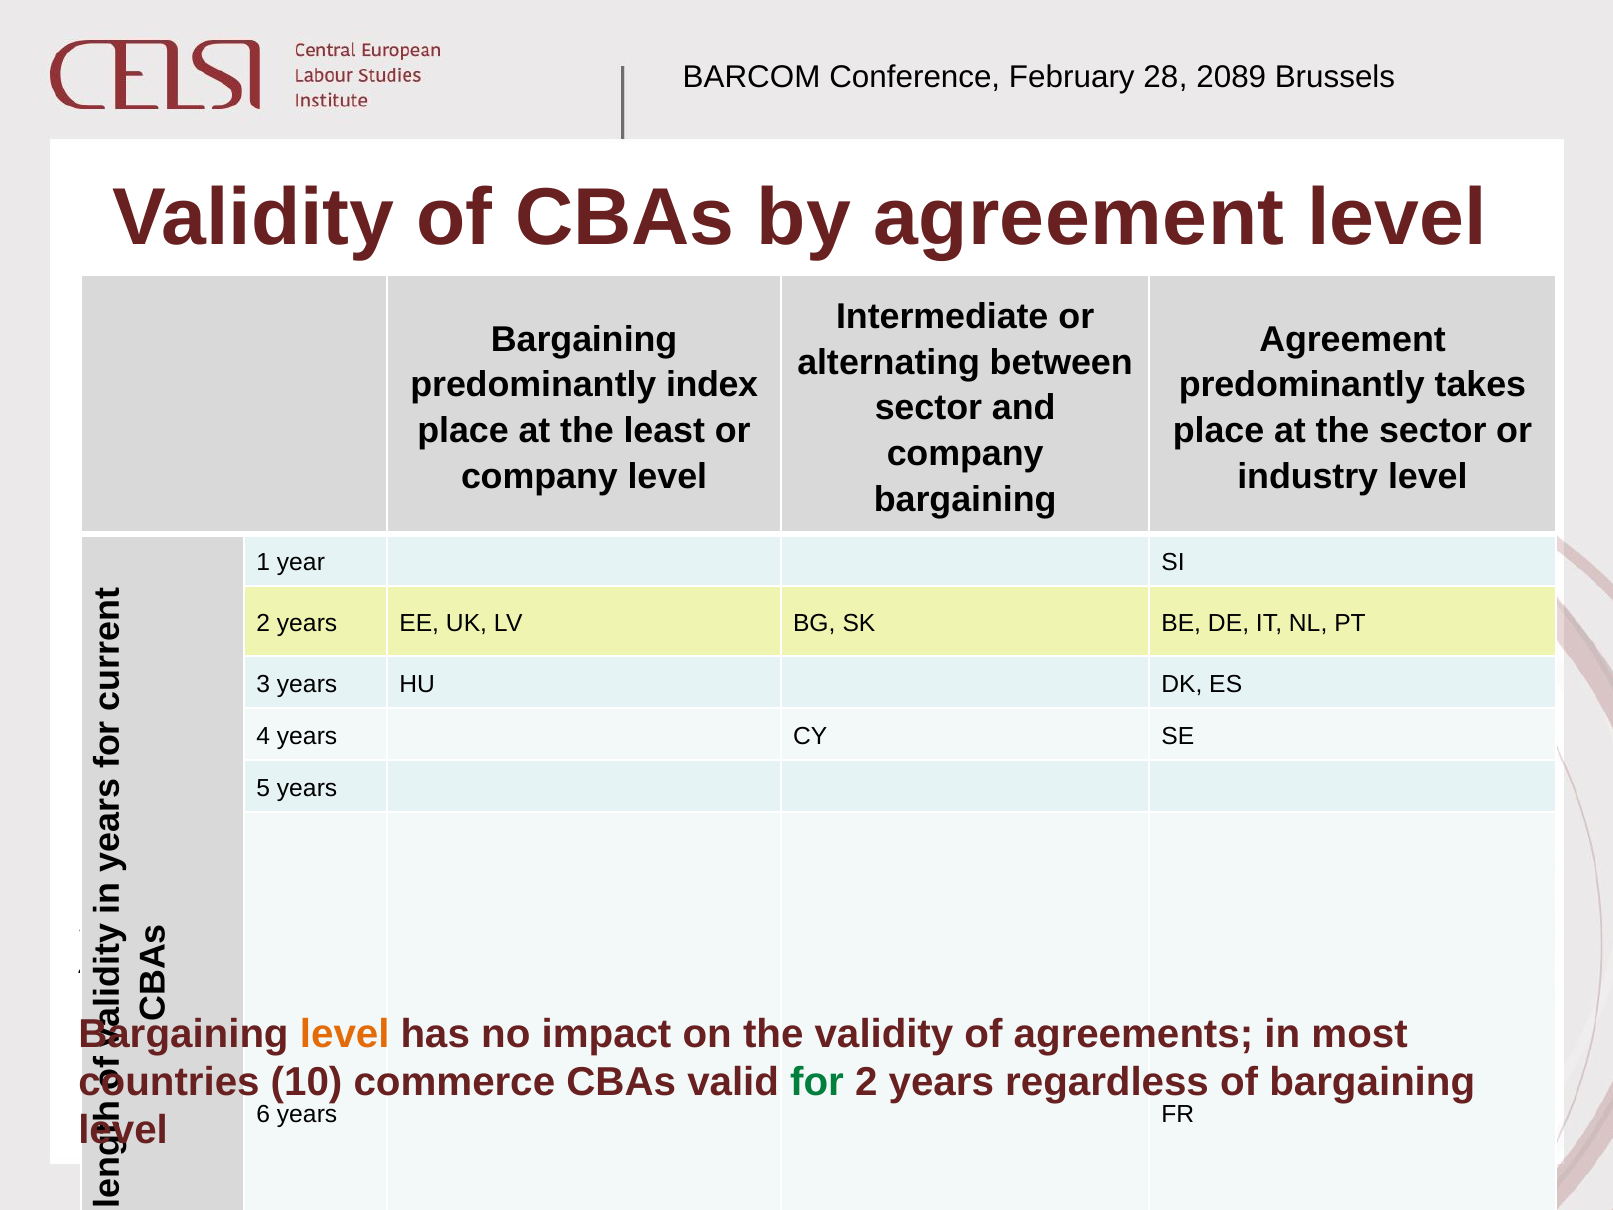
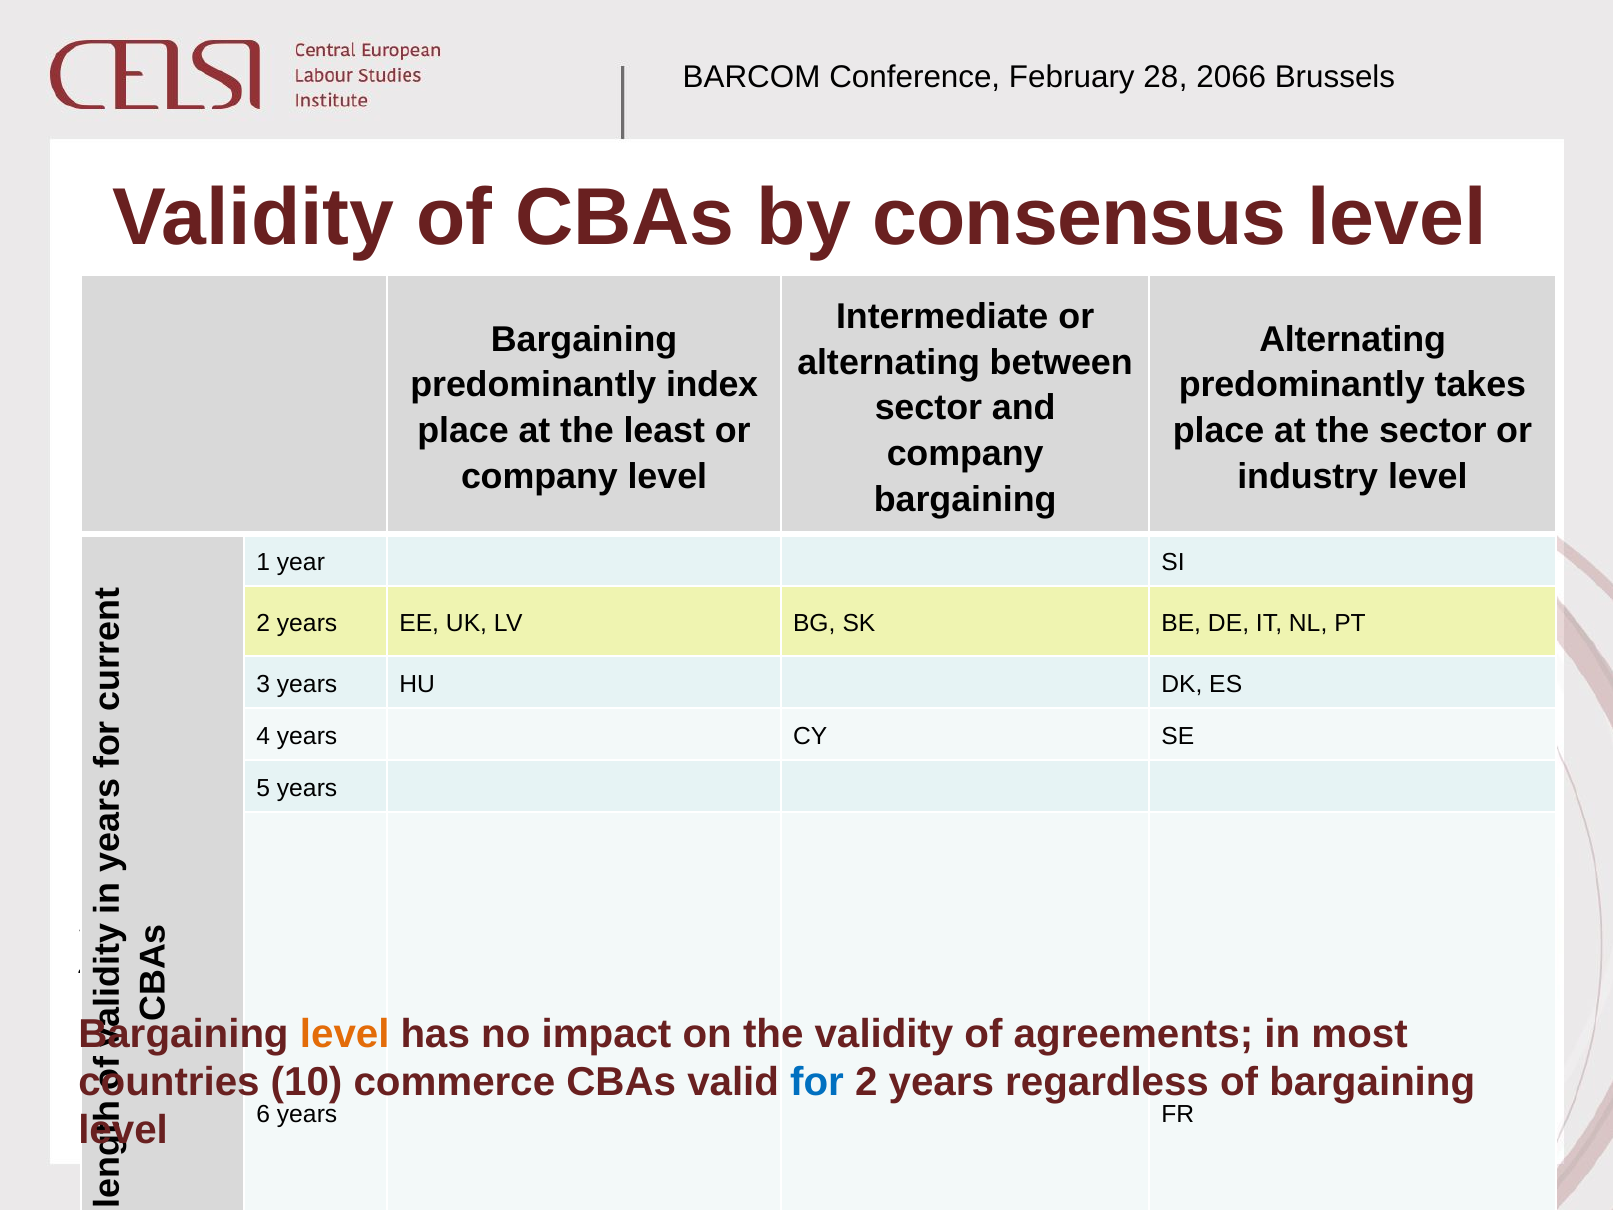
2089: 2089 -> 2066
by agreement: agreement -> consensus
Agreement at (1353, 339): Agreement -> Alternating
for colour: green -> blue
